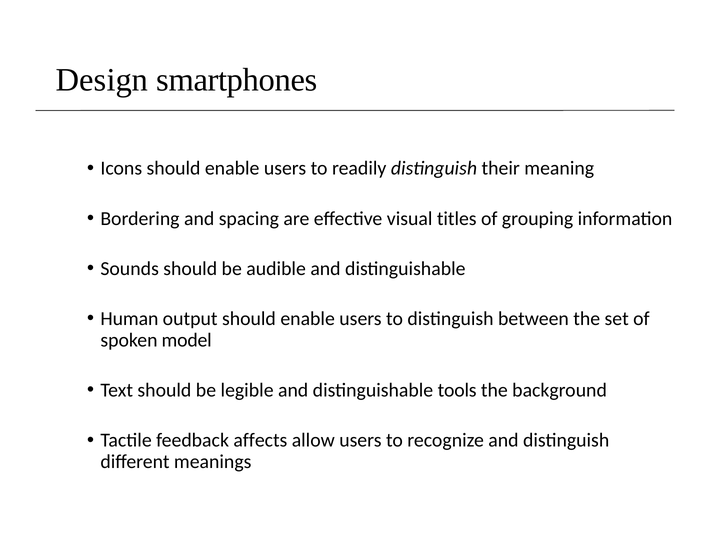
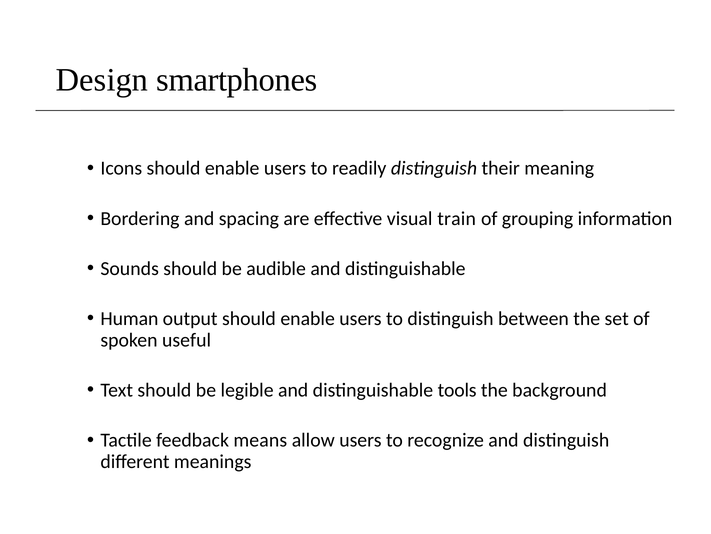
titles: titles -> train
model: model -> useful
affects: affects -> means
